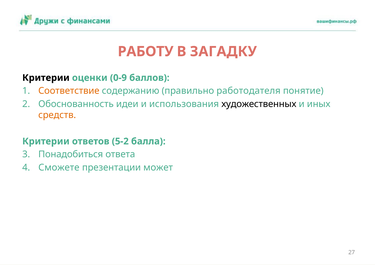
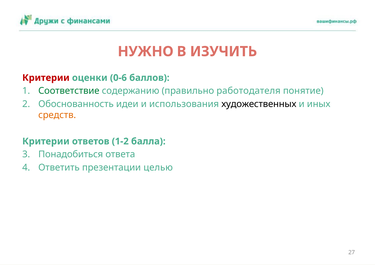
РАБОТУ: РАБОТУ -> НУЖНО
ЗАГАДКУ: ЗАГАДКУ -> ИЗУЧИТЬ
Критерии at (46, 78) colour: black -> red
0-9: 0-9 -> 0-6
Соответствие colour: orange -> green
5-2: 5-2 -> 1-2
Сможете: Сможете -> Ответить
может: может -> целью
